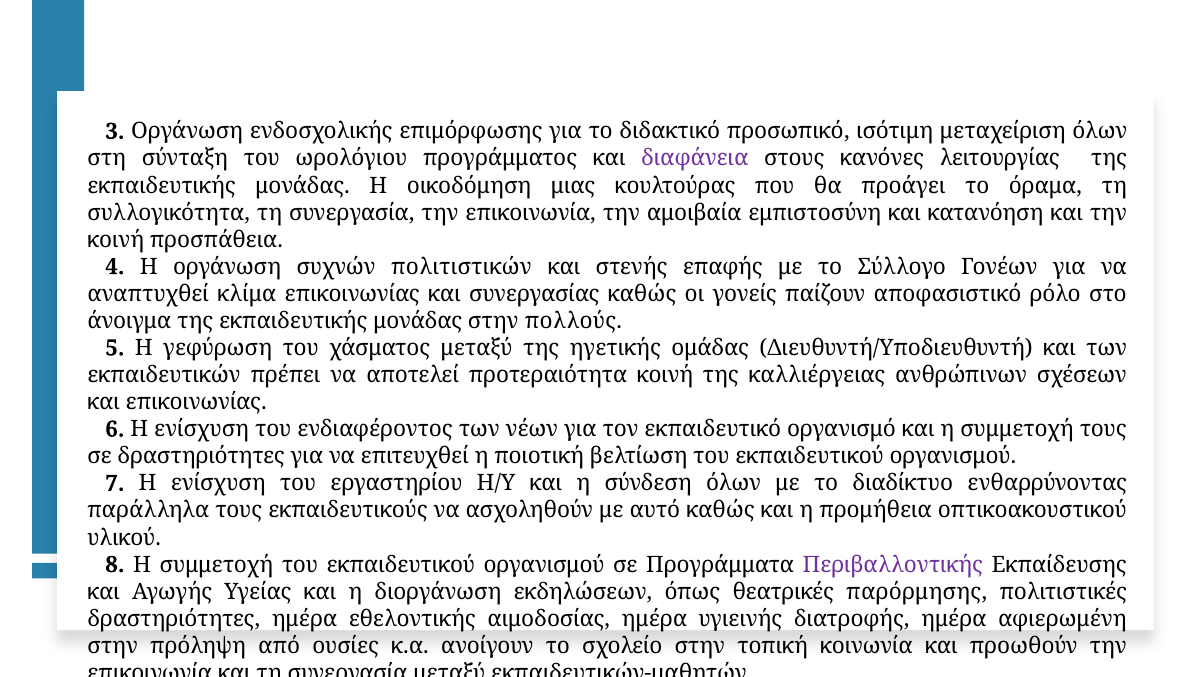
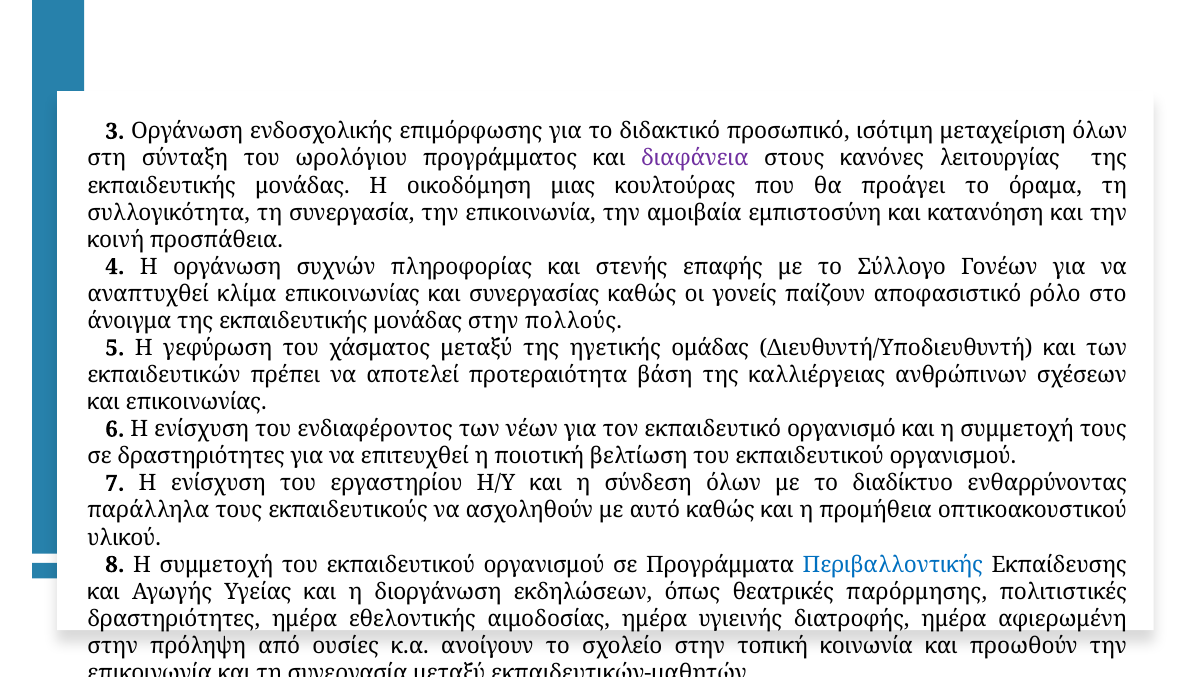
πολιτιστικών: πολιτιστικών -> πληροφορίας
προτεραιότητα κοινή: κοινή -> βάση
Περιβαλλοντικής colour: purple -> blue
